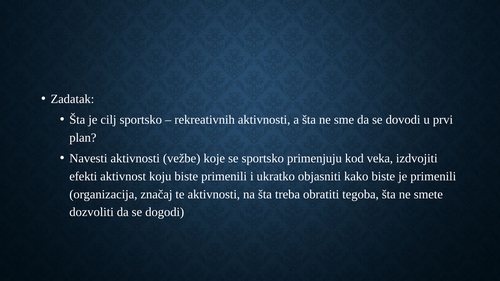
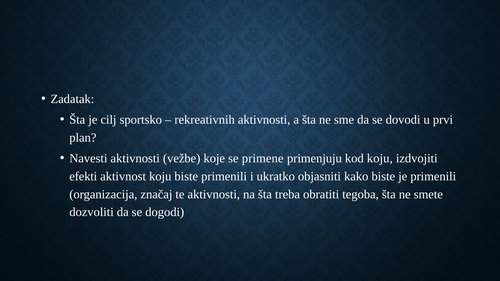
se sportsko: sportsko -> primene
kod veka: veka -> koju
